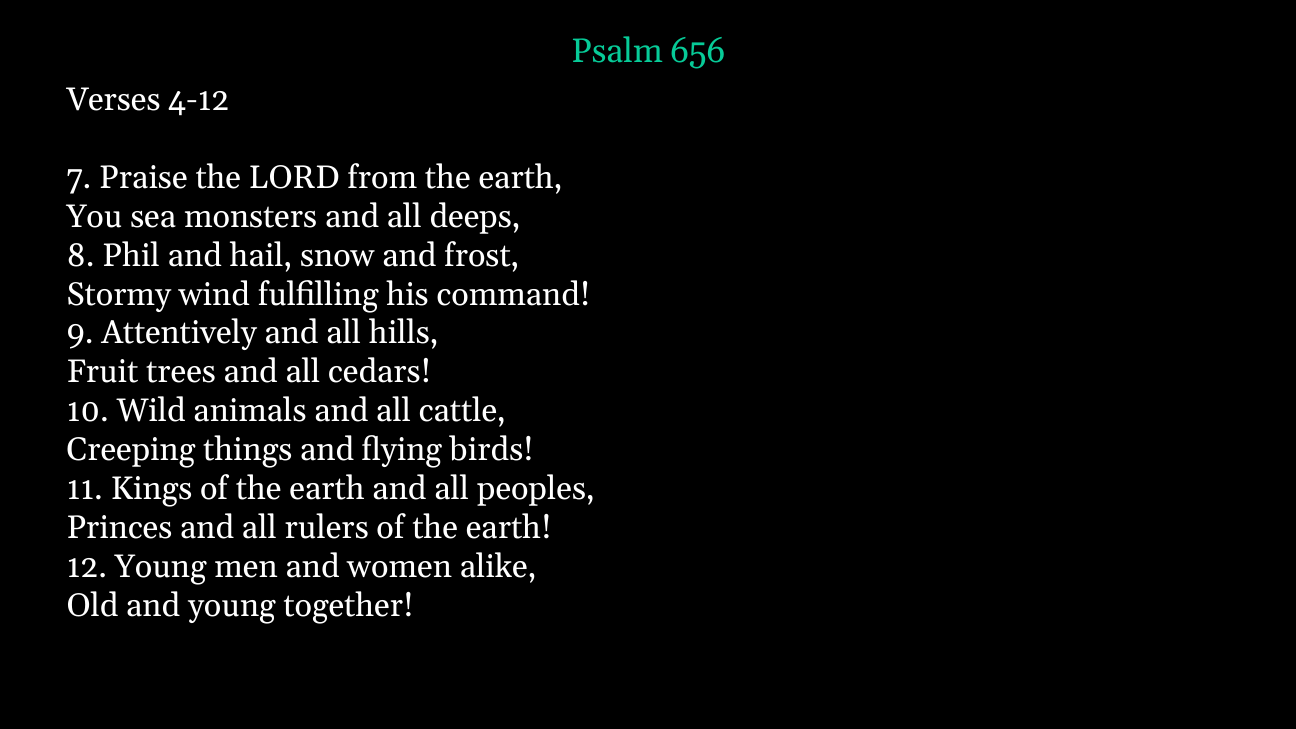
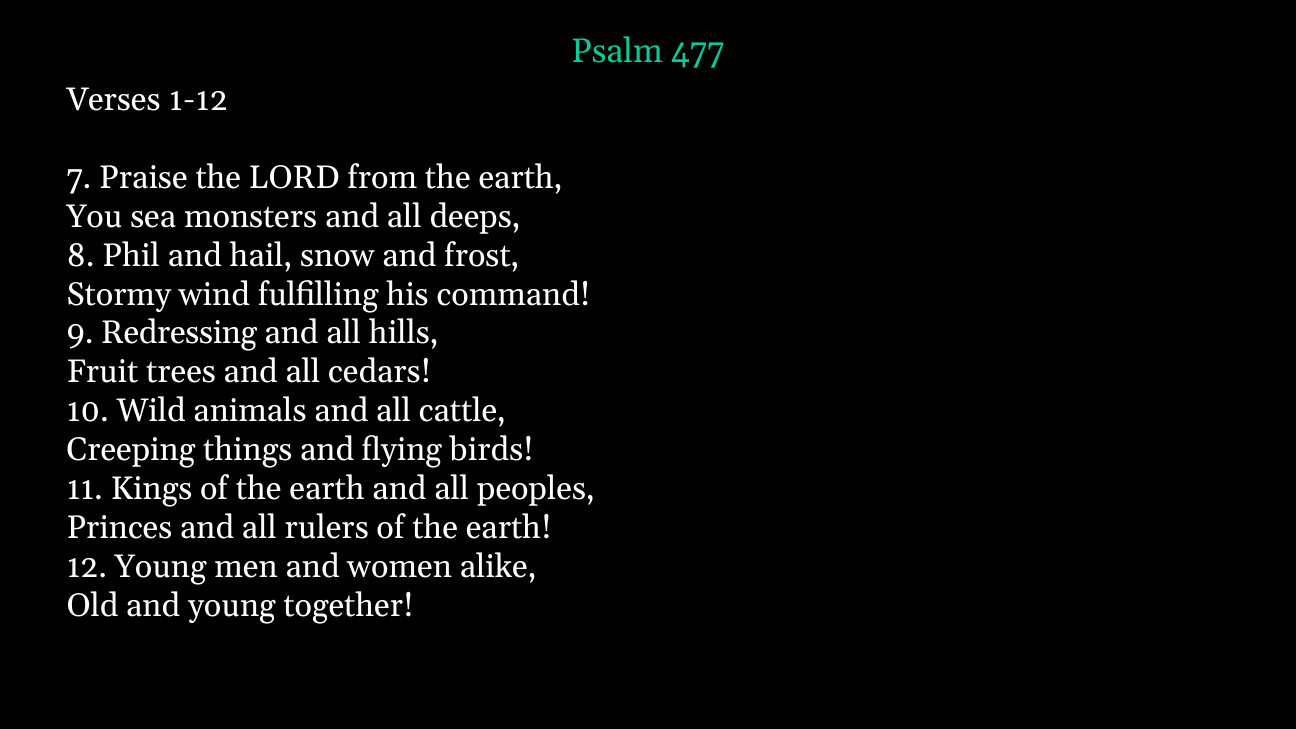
656: 656 -> 477
4-12: 4-12 -> 1-12
Attentively: Attentively -> Redressing
